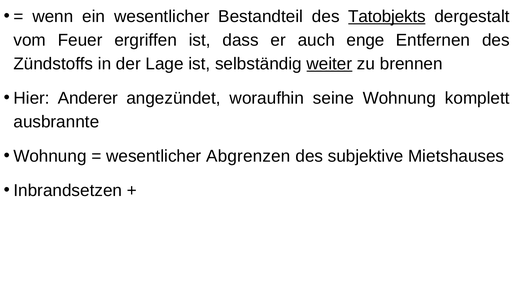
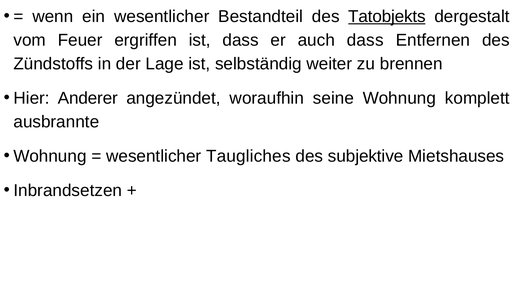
auch enge: enge -> dass
weiter underline: present -> none
Abgrenzen: Abgrenzen -> Taugliches
